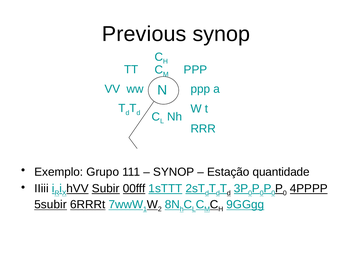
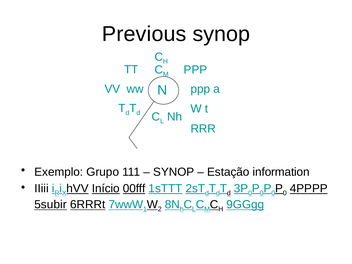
quantidade: quantidade -> information
Subir: Subir -> Início
